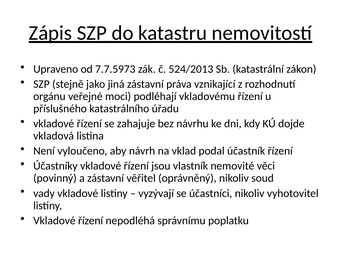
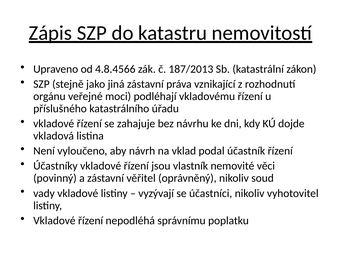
7.7.5973: 7.7.5973 -> 4.8.4566
524/2013: 524/2013 -> 187/2013
